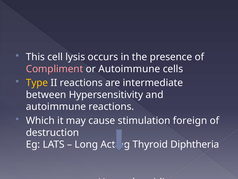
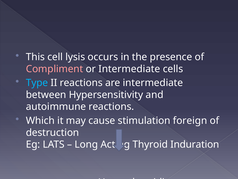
or Autoimmune: Autoimmune -> Intermediate
Type colour: yellow -> light blue
Diphtheria: Diphtheria -> Induration
